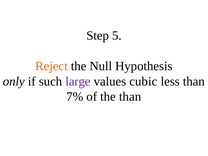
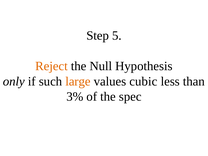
large colour: purple -> orange
7%: 7% -> 3%
the than: than -> spec
